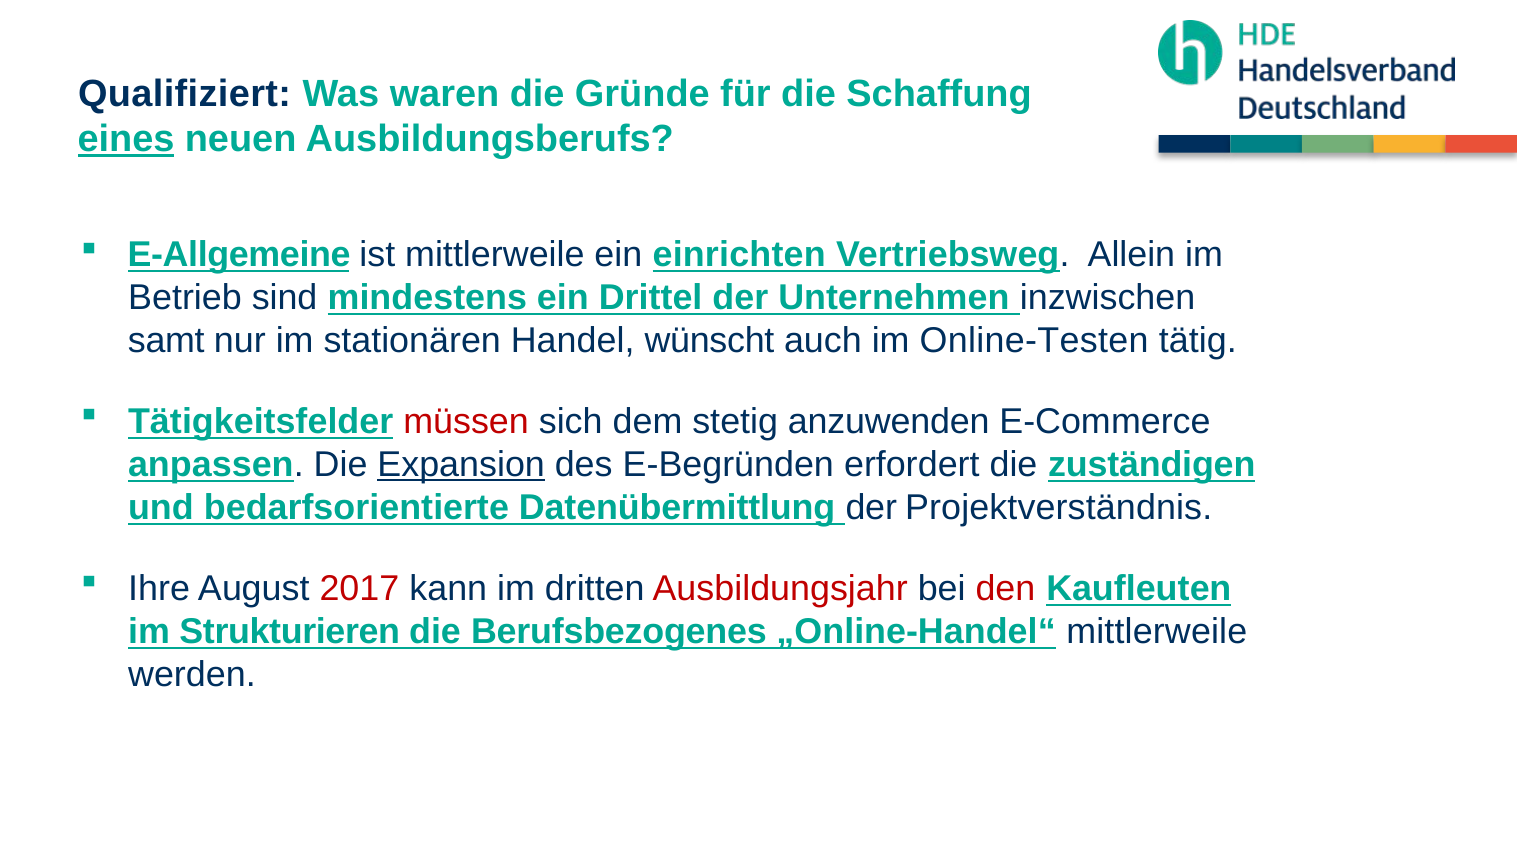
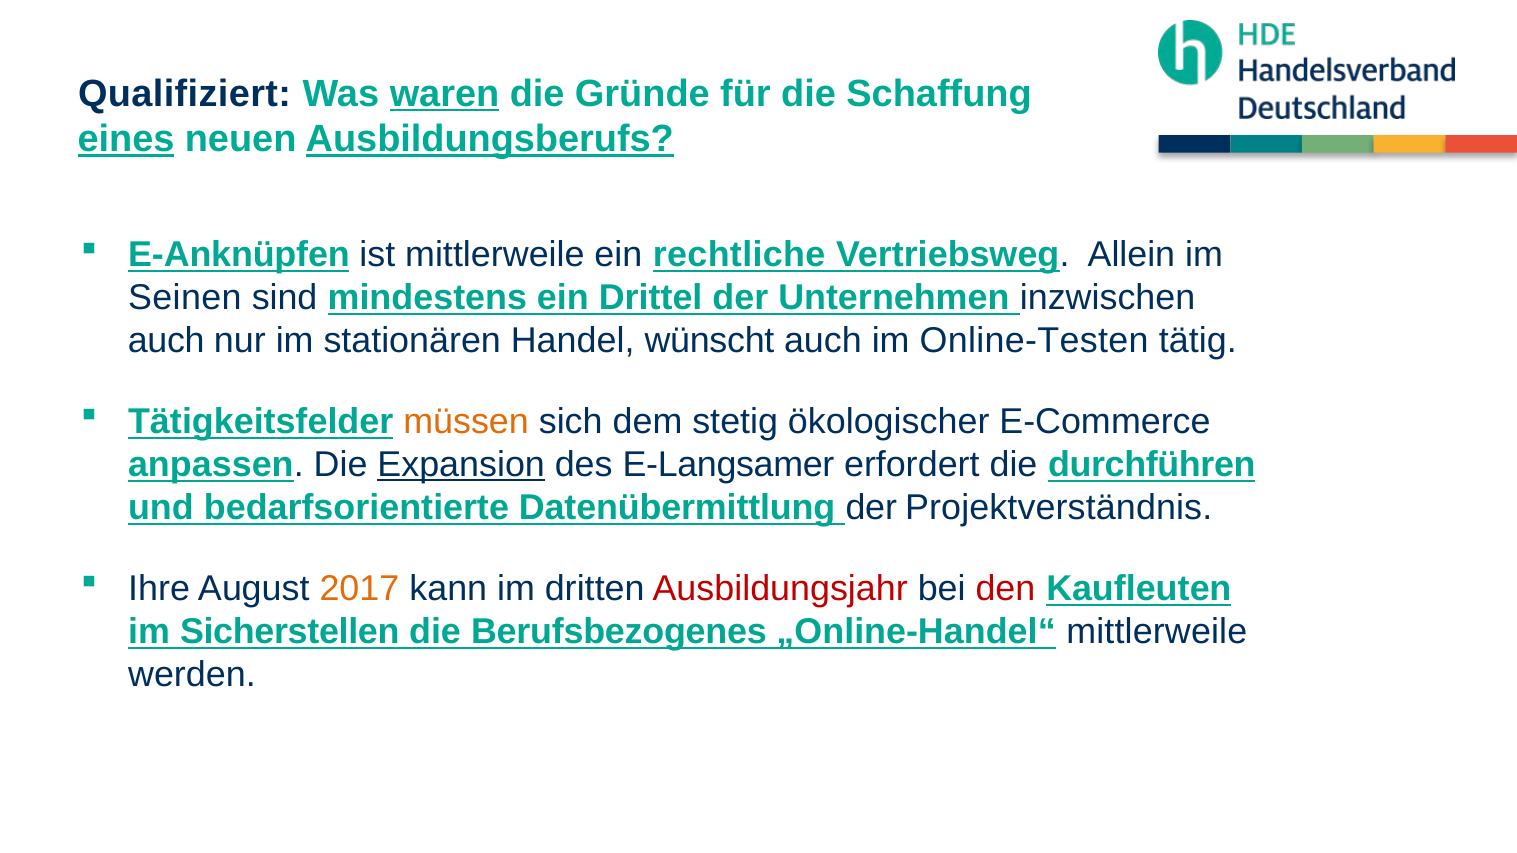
waren underline: none -> present
Ausbildungsberufs underline: none -> present
E-Allgemeine: E-Allgemeine -> E-Anknüpfen
einrichten: einrichten -> rechtliche
Betrieb: Betrieb -> Seinen
samt at (166, 341): samt -> auch
müssen colour: red -> orange
anzuwenden: anzuwenden -> ökologischer
E-Begründen: E-Begründen -> E-Langsamer
zuständigen: zuständigen -> durchführen
2017 colour: red -> orange
Strukturieren: Strukturieren -> Sicherstellen
